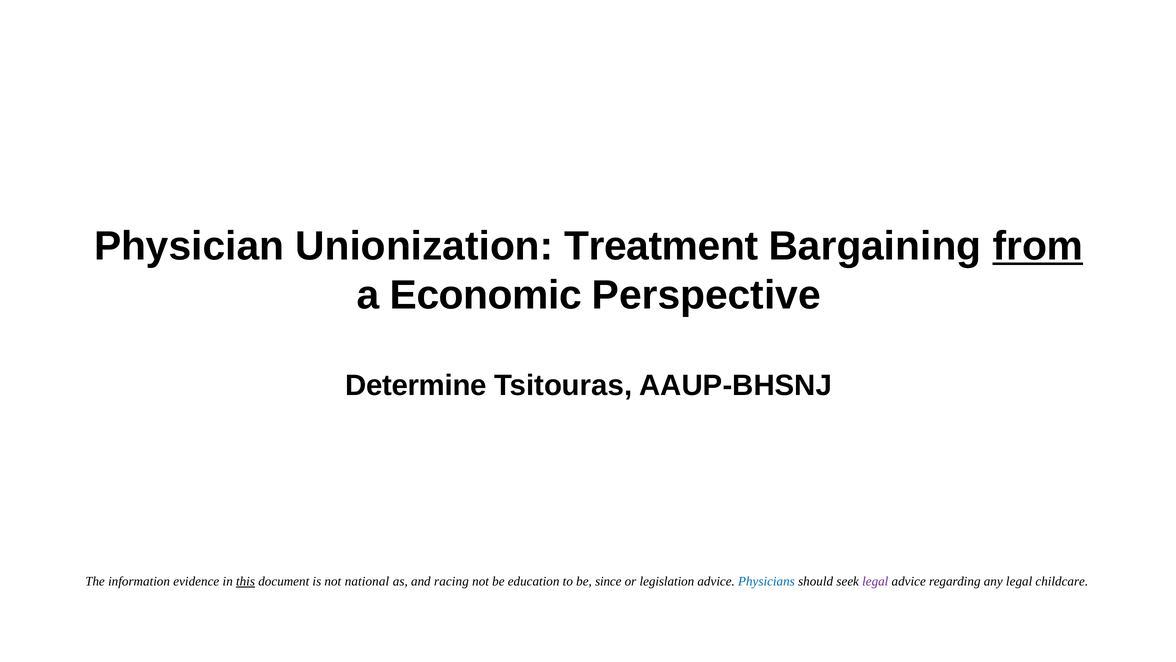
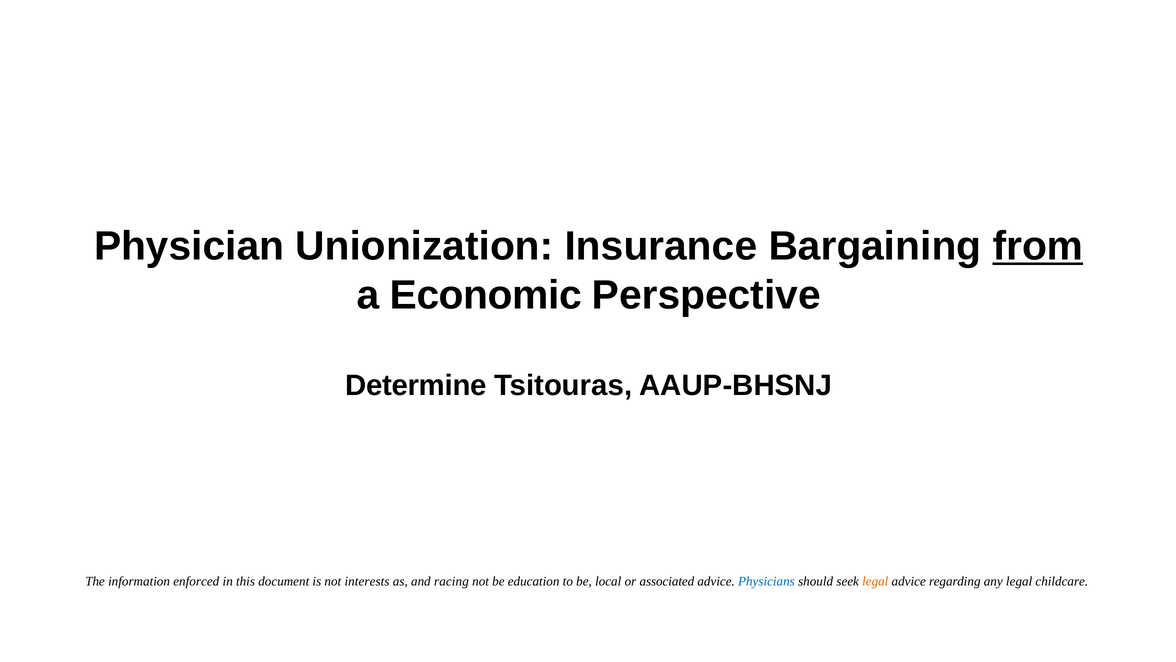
Treatment: Treatment -> Insurance
evidence: evidence -> enforced
this underline: present -> none
national: national -> interests
since: since -> local
legislation: legislation -> associated
legal at (875, 581) colour: purple -> orange
